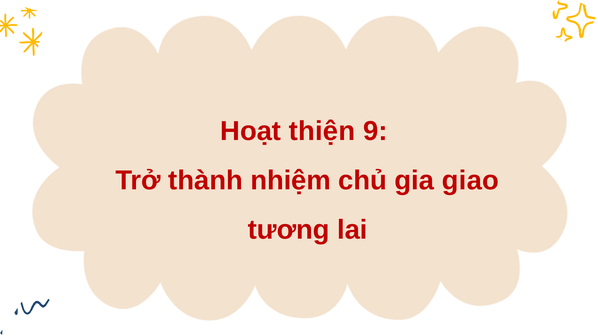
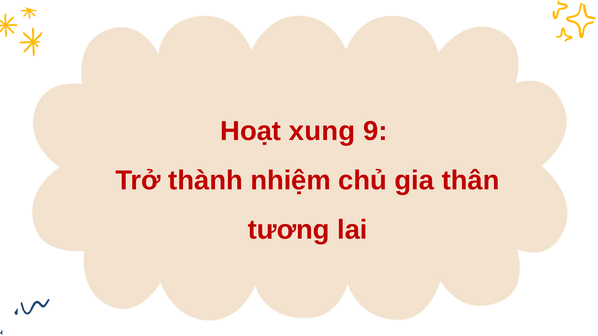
thiện: thiện -> xung
giao: giao -> thân
